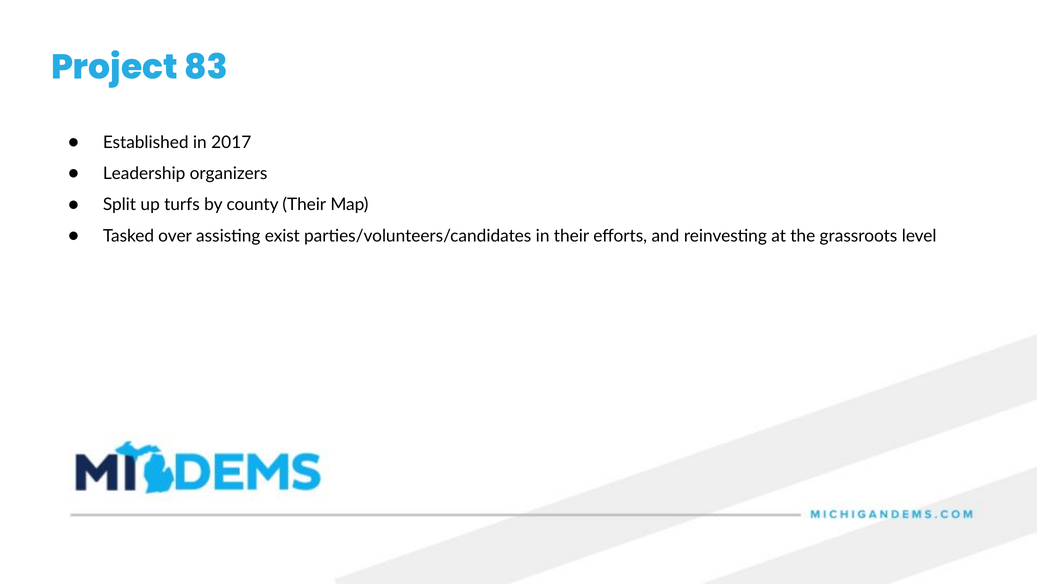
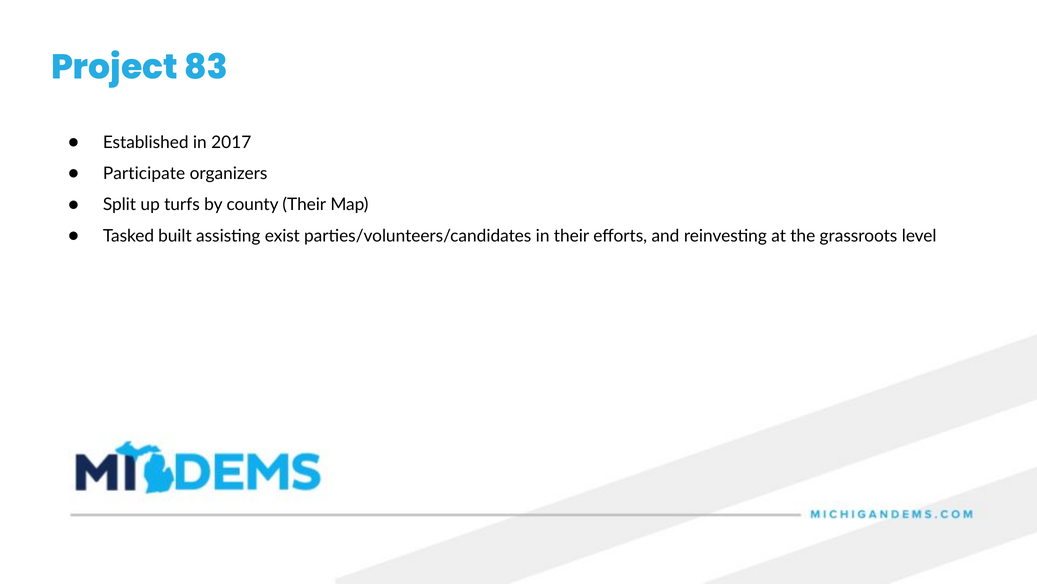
Leadership: Leadership -> Participate
over: over -> built
